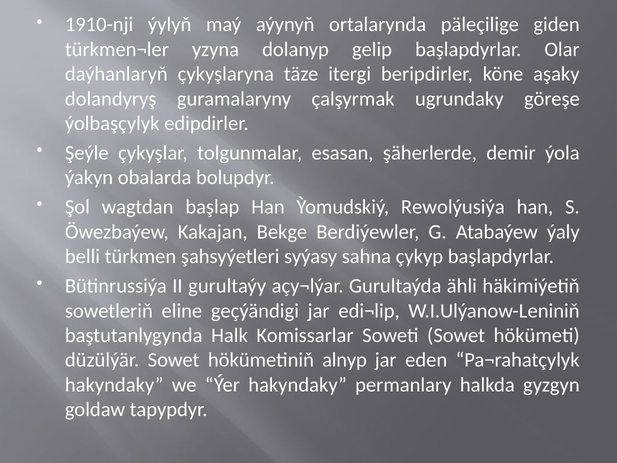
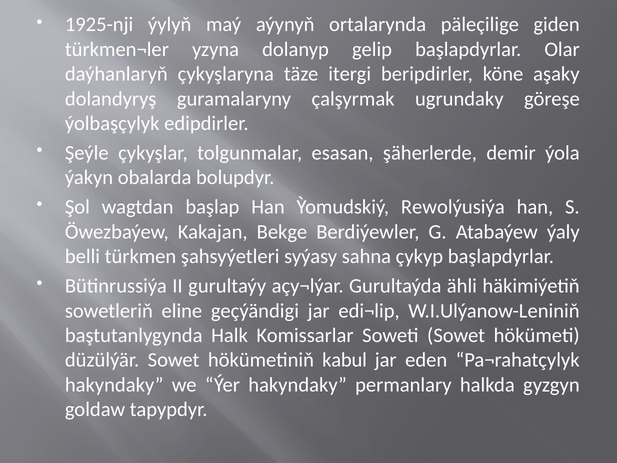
1910-nji: 1910-nji -> 1925-nji
alnyp: alnyp -> kabul
